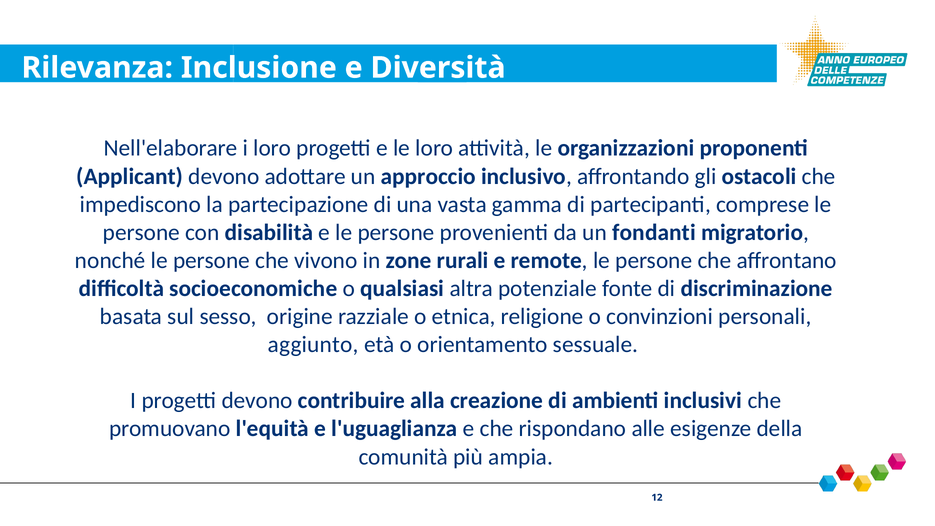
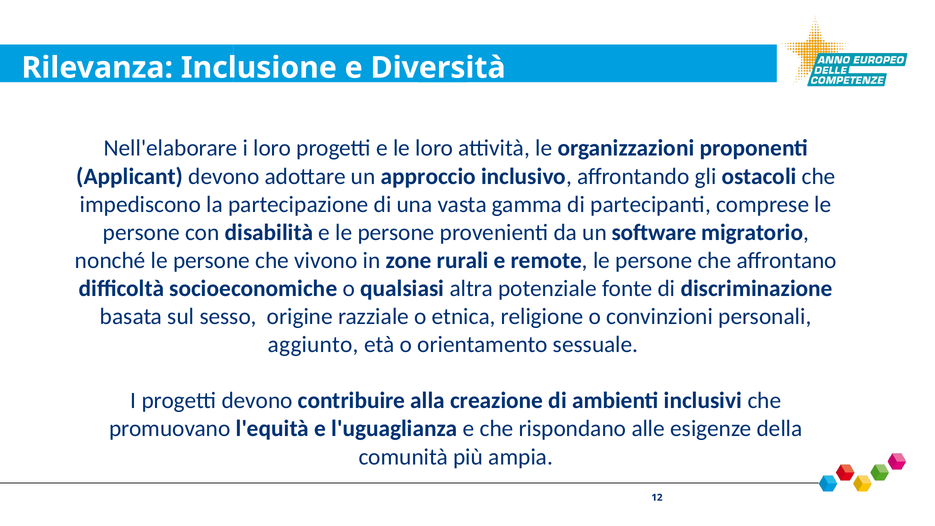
fondanti: fondanti -> software
